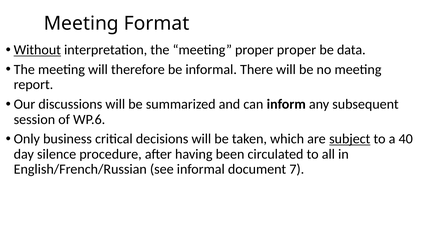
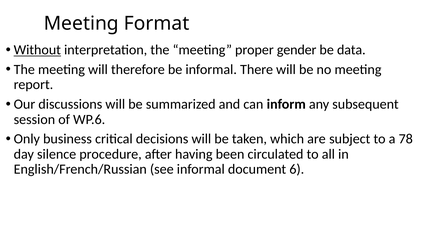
proper proper: proper -> gender
subject underline: present -> none
40: 40 -> 78
7: 7 -> 6
